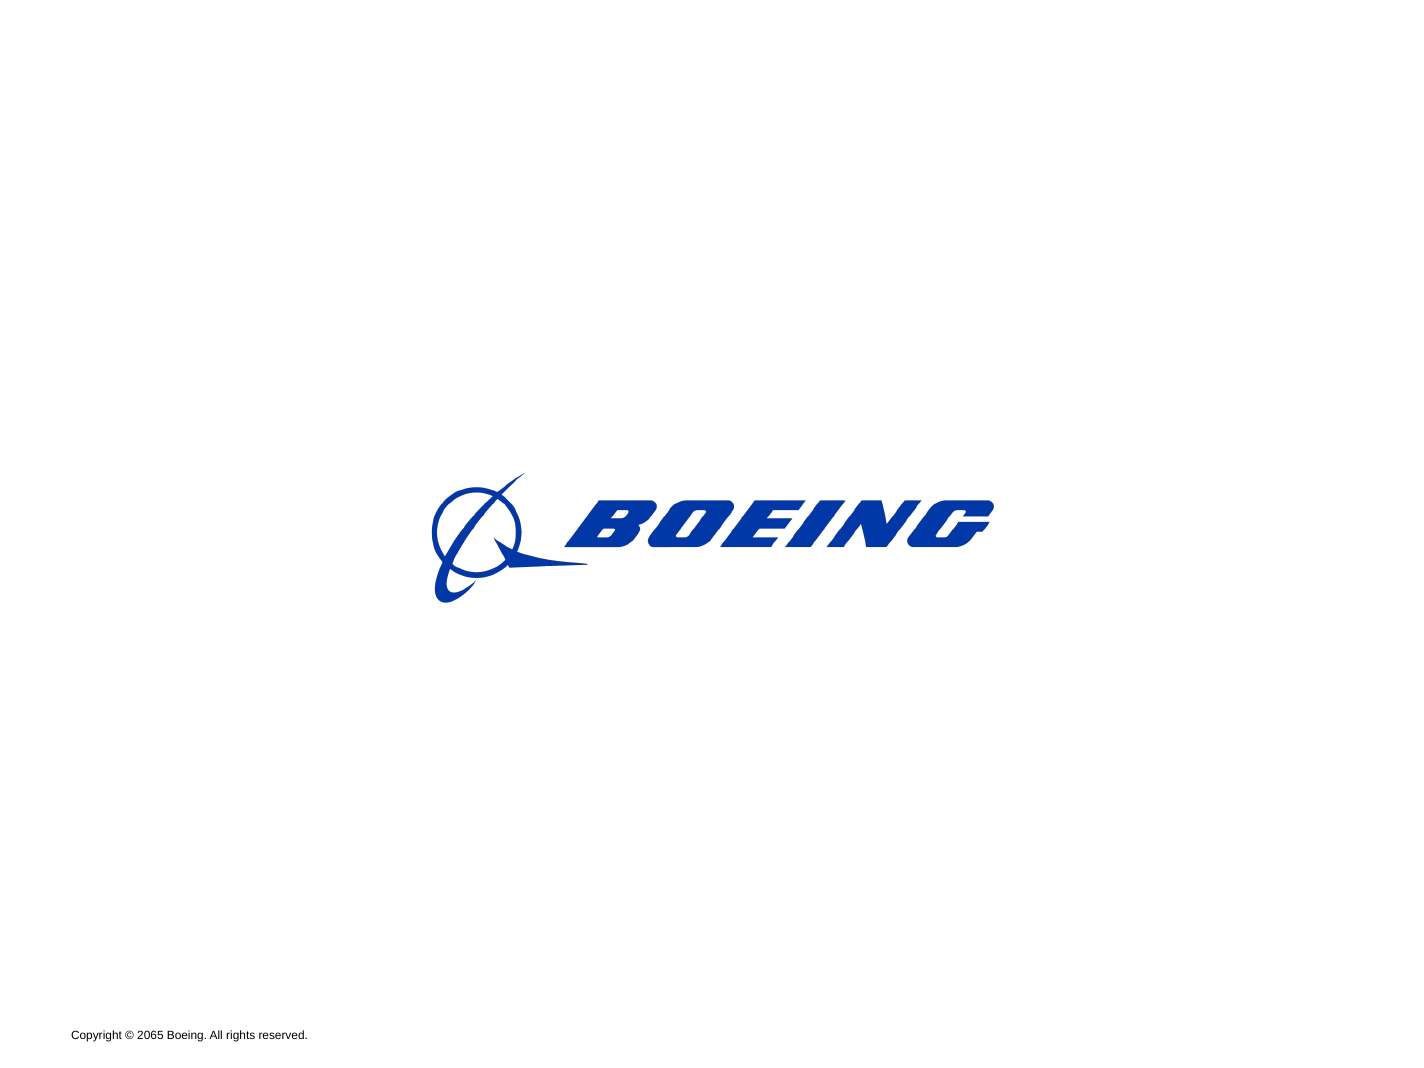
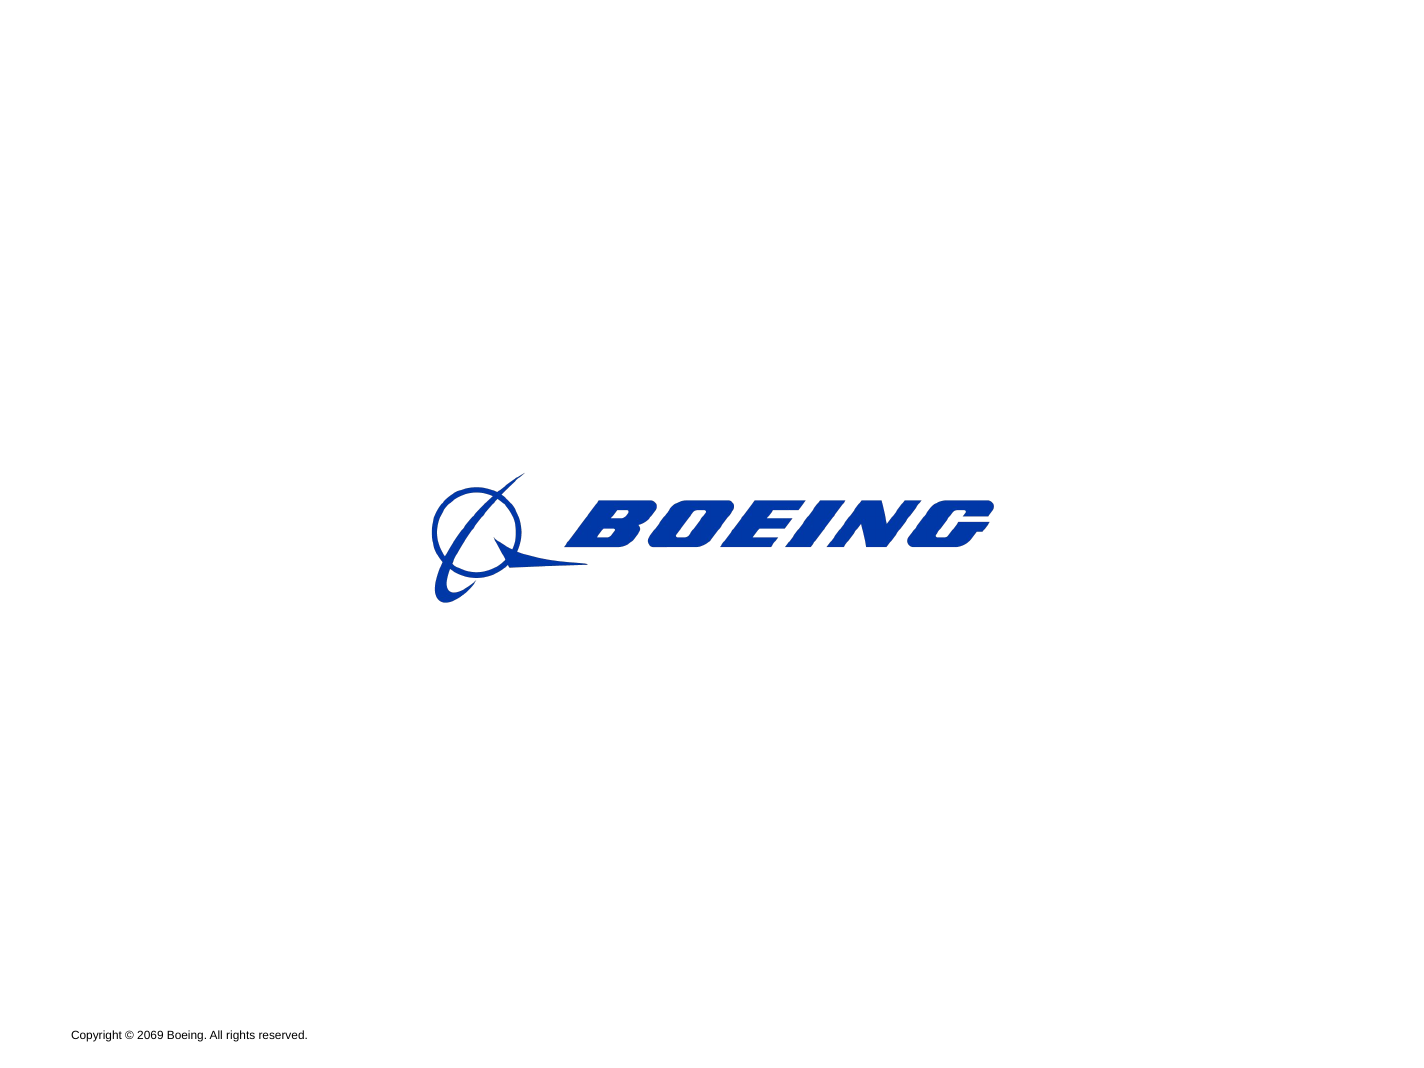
2065: 2065 -> 2069
